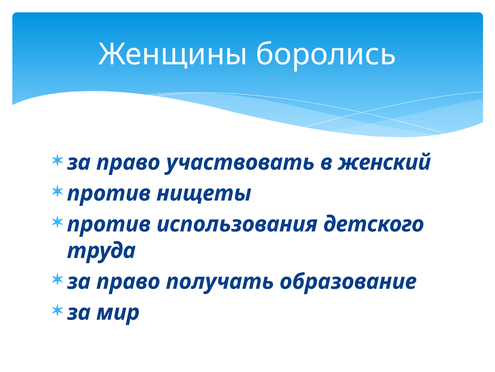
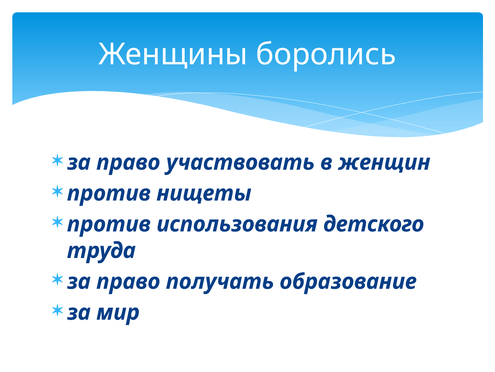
женский: женский -> женщин
